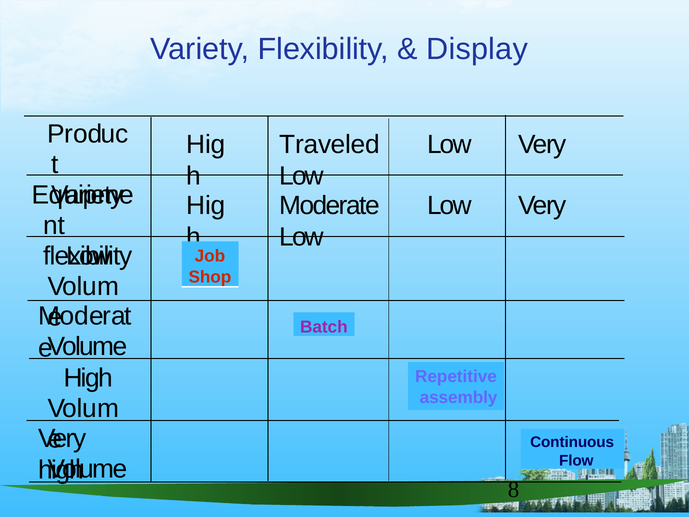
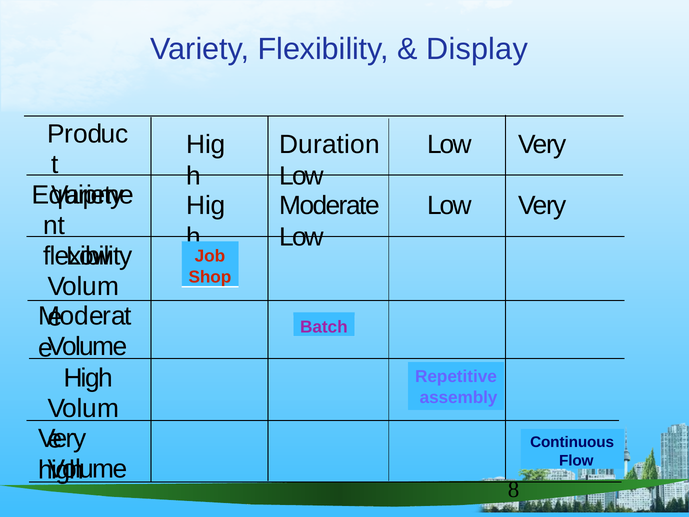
Traveled: Traveled -> Duration
